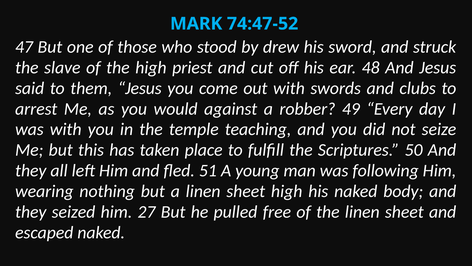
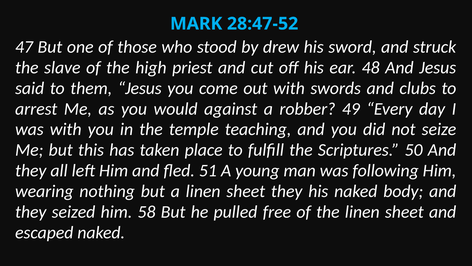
74:47-52: 74:47-52 -> 28:47-52
sheet high: high -> they
27: 27 -> 58
